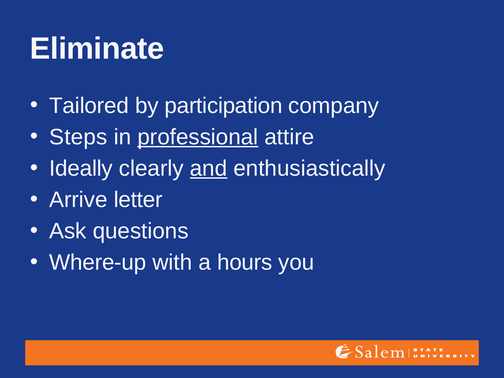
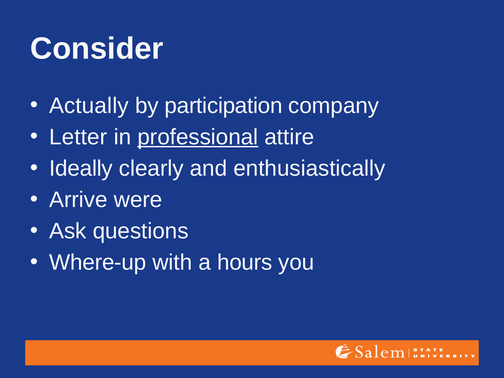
Eliminate: Eliminate -> Consider
Tailored: Tailored -> Actually
Steps: Steps -> Letter
and underline: present -> none
letter: letter -> were
